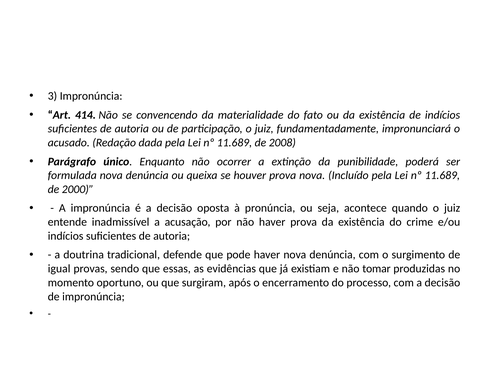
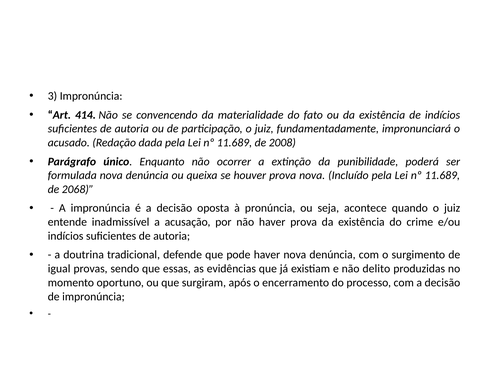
2000: 2000 -> 2068
tomar: tomar -> delito
